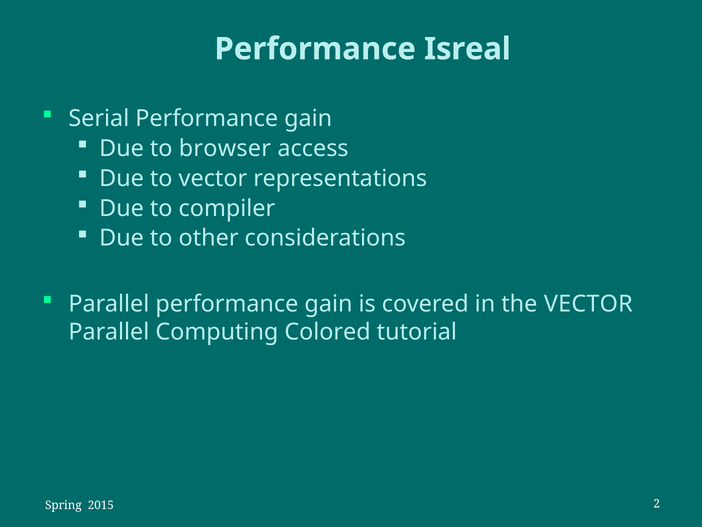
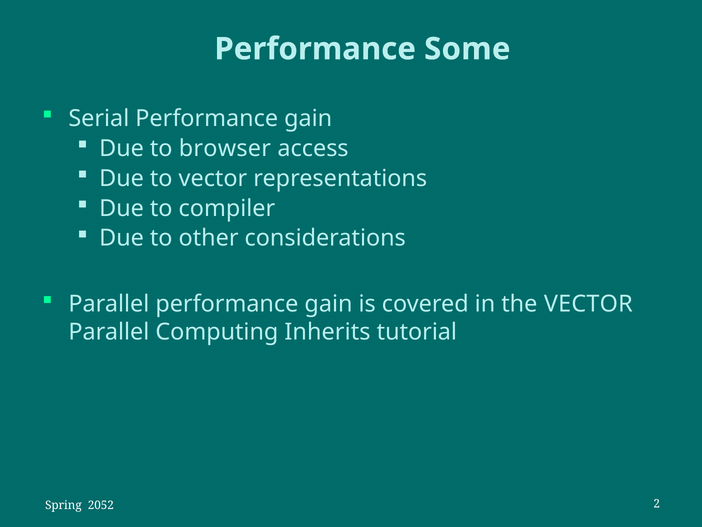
Isreal: Isreal -> Some
Colored: Colored -> Inherits
2015: 2015 -> 2052
